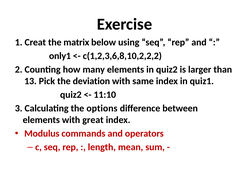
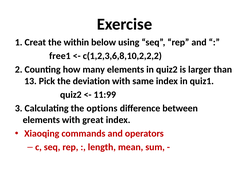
matrix: matrix -> within
only1: only1 -> free1
11:10: 11:10 -> 11:99
Modulus: Modulus -> Xiaoqing
